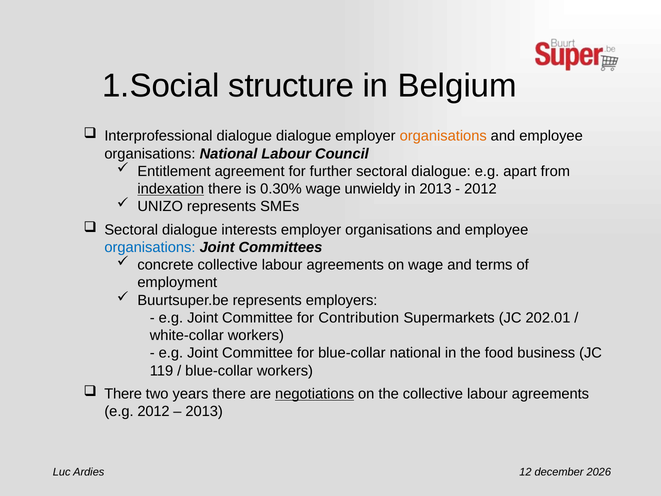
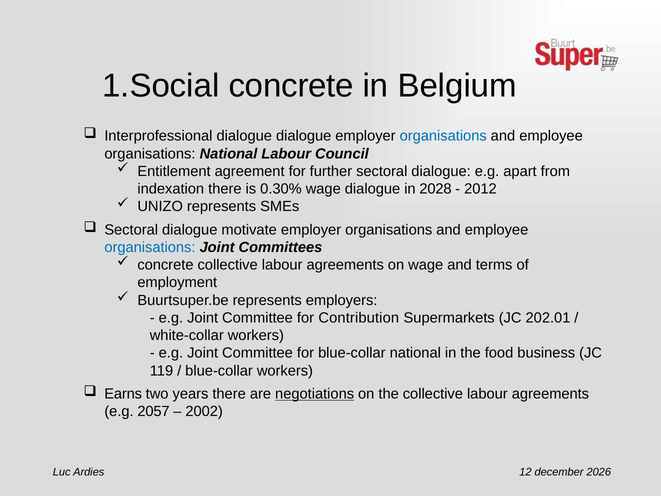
structure at (291, 86): structure -> concrete
organisations at (443, 136) colour: orange -> blue
indexation underline: present -> none
wage unwieldy: unwieldy -> dialogue
in 2013: 2013 -> 2028
interests: interests -> motivate
There at (123, 394): There -> Earns
e.g 2012: 2012 -> 2057
2013 at (204, 411): 2013 -> 2002
